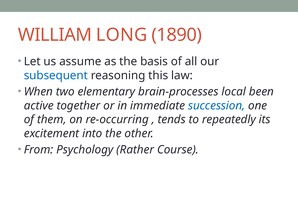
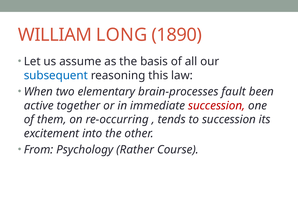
local: local -> fault
succession at (217, 105) colour: blue -> red
to repeatedly: repeatedly -> succession
